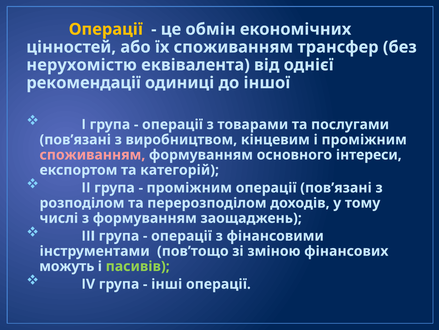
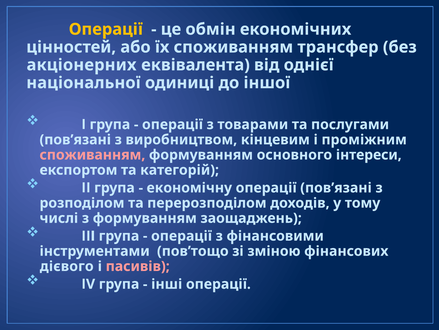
нерухомістю: нерухомістю -> акціонерних
рекомендації: рекомендації -> національної
проміжним at (189, 187): проміжним -> економічну
можуть: можуть -> дієвого
пасивів colour: light green -> pink
